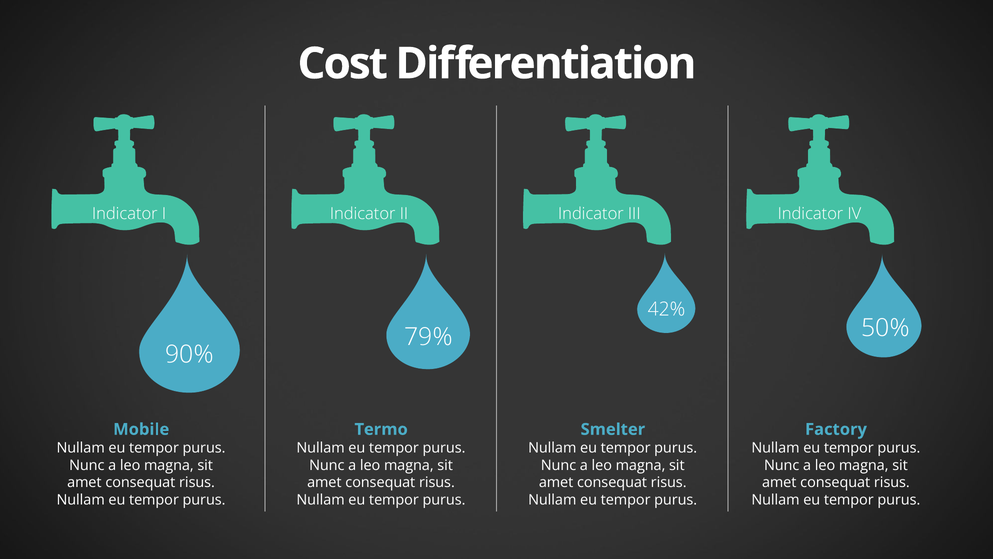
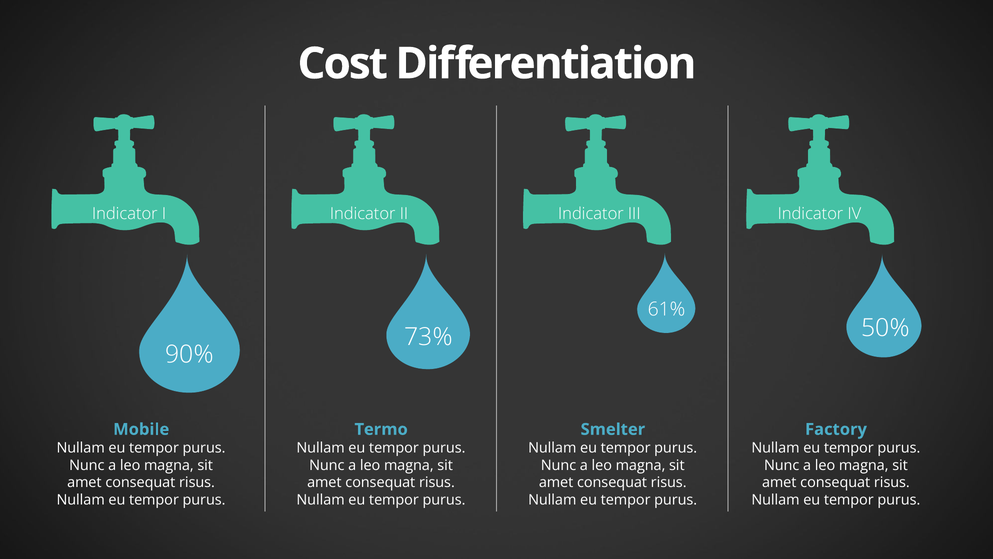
42%: 42% -> 61%
79%: 79% -> 73%
